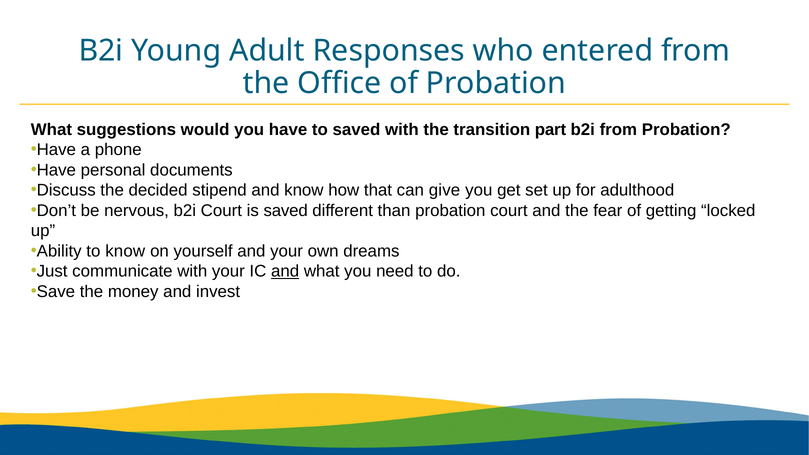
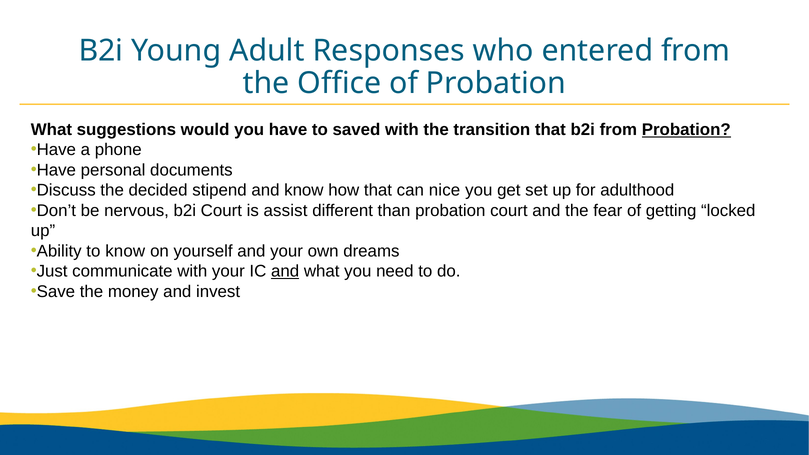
transition part: part -> that
Probation at (686, 130) underline: none -> present
give: give -> nice
is saved: saved -> assist
